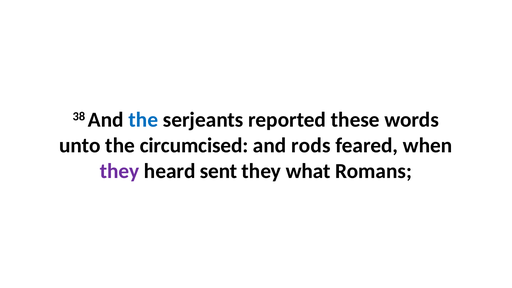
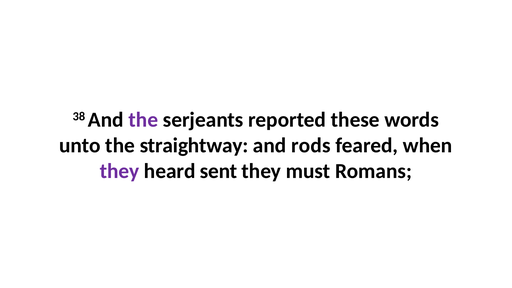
the at (143, 120) colour: blue -> purple
circumcised: circumcised -> straightway
what: what -> must
